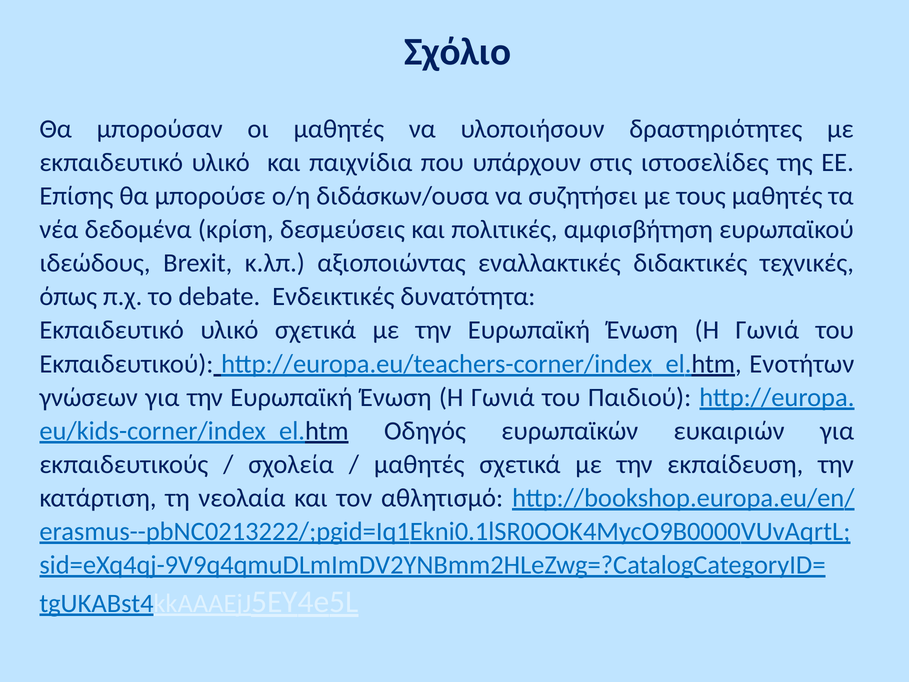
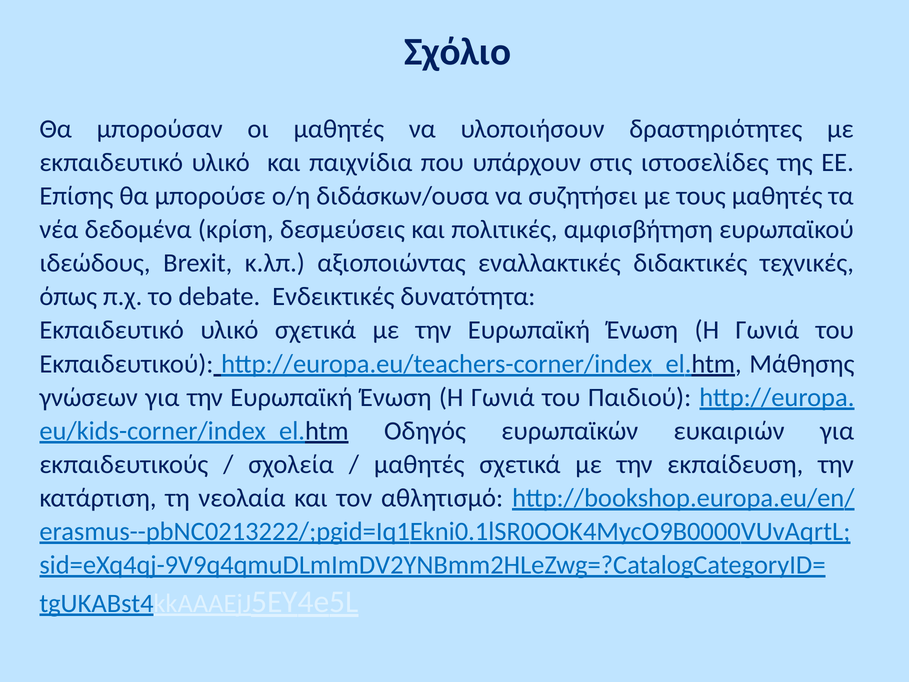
Ενοτήτων: Ενοτήτων -> Μάθησης
